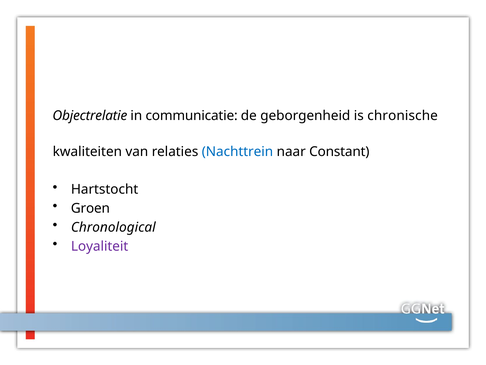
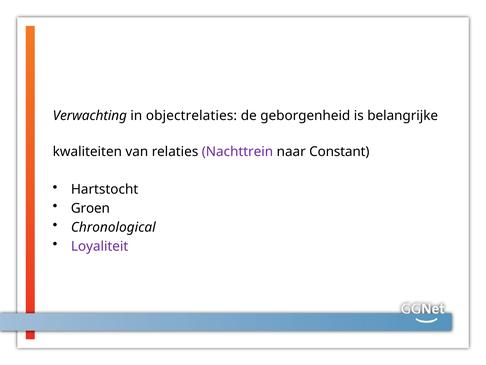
Objectrelatie: Objectrelatie -> Verwachting
communicatie: communicatie -> objectrelaties
chronische: chronische -> belangrijke
Nachttrein colour: blue -> purple
